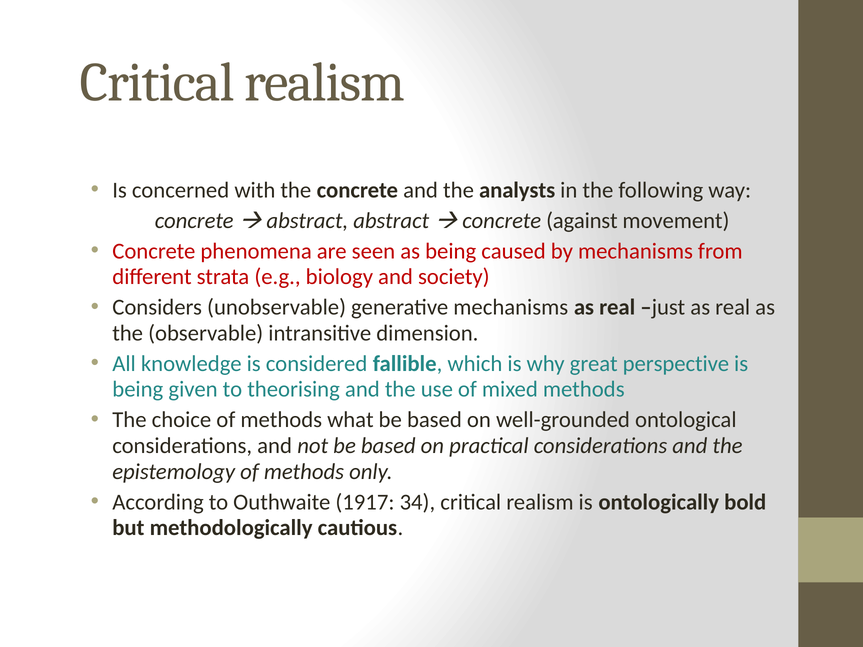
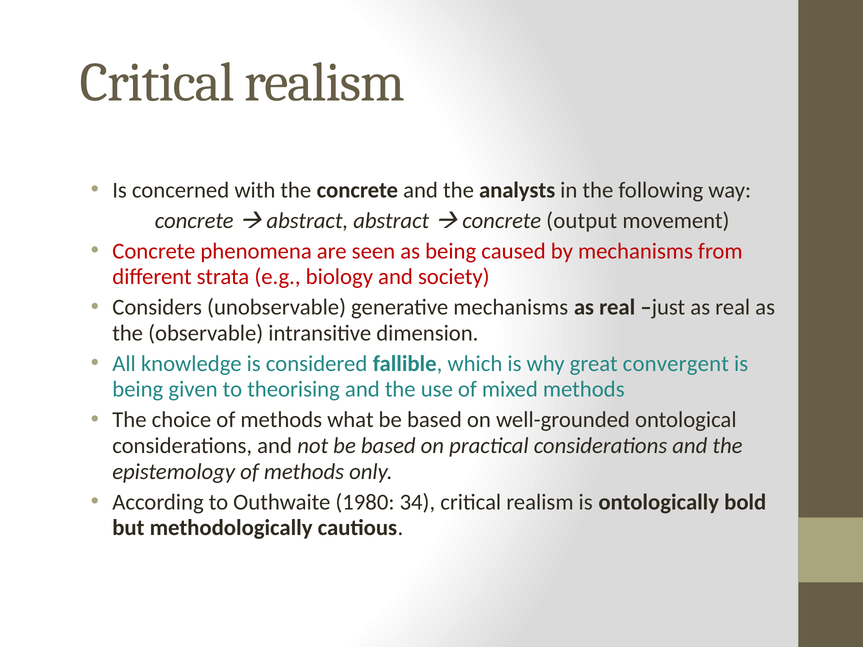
against: against -> output
perspective: perspective -> convergent
1917: 1917 -> 1980
